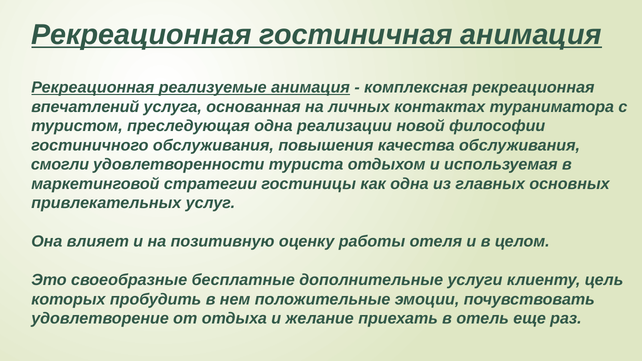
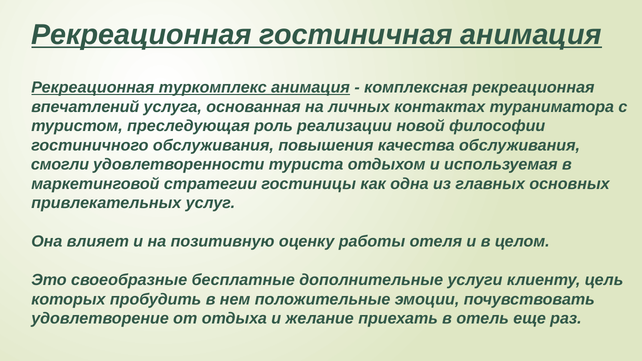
реализуемые: реализуемые -> туркомплекс
преследующая одна: одна -> роль
